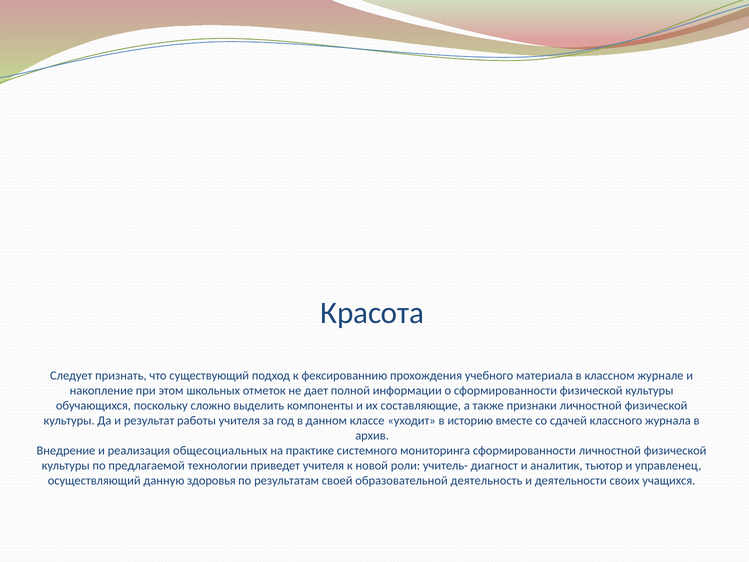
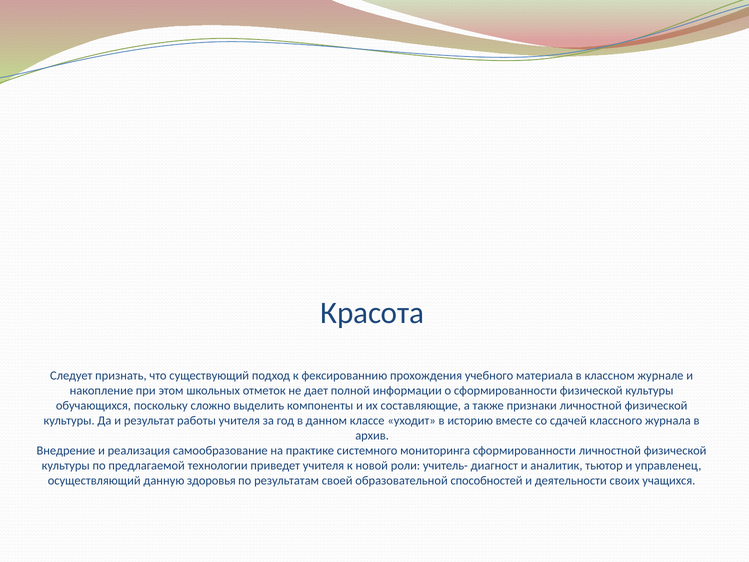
общесоциальных: общесоциальных -> самообразование
деятельность: деятельность -> способностей
